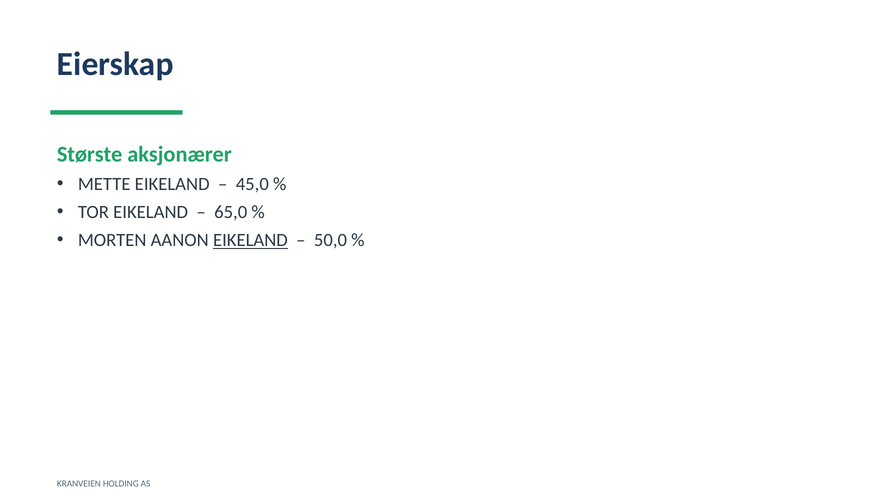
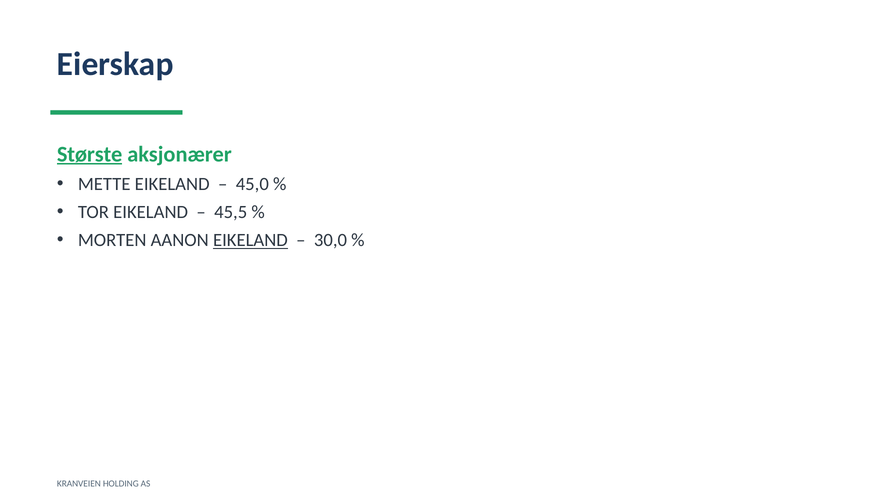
Største underline: none -> present
65,0: 65,0 -> 45,5
50,0: 50,0 -> 30,0
